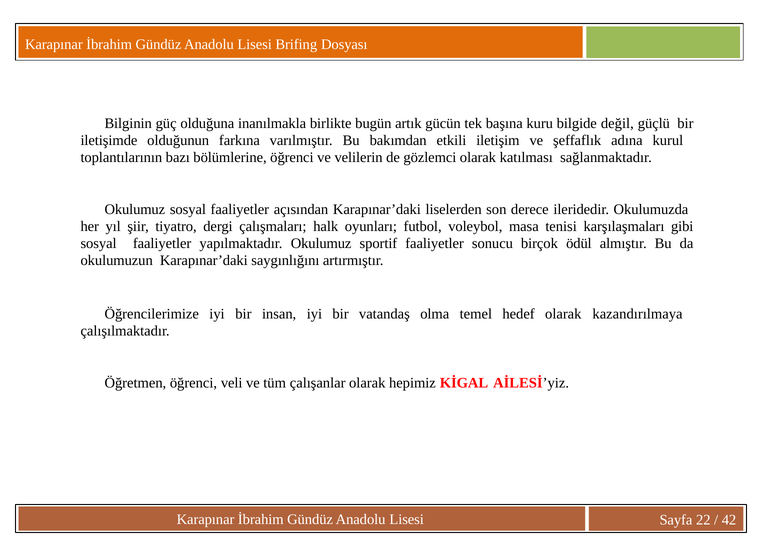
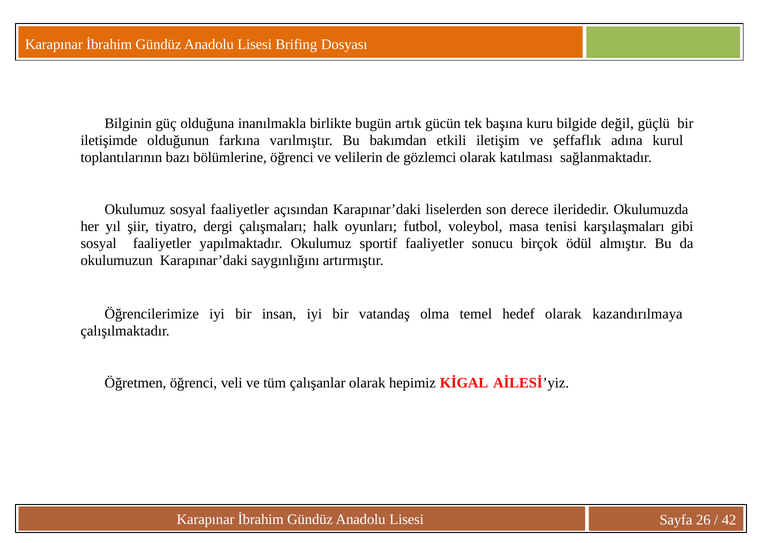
22: 22 -> 26
